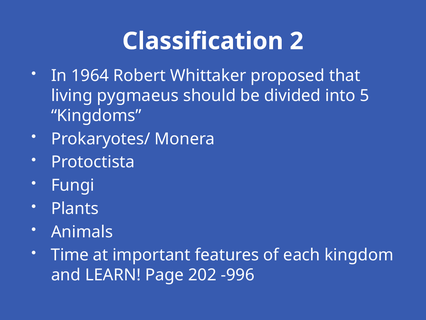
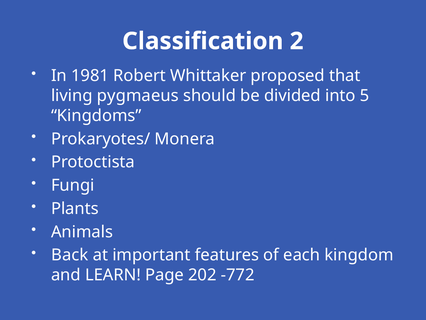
1964: 1964 -> 1981
Time: Time -> Back
-996: -996 -> -772
